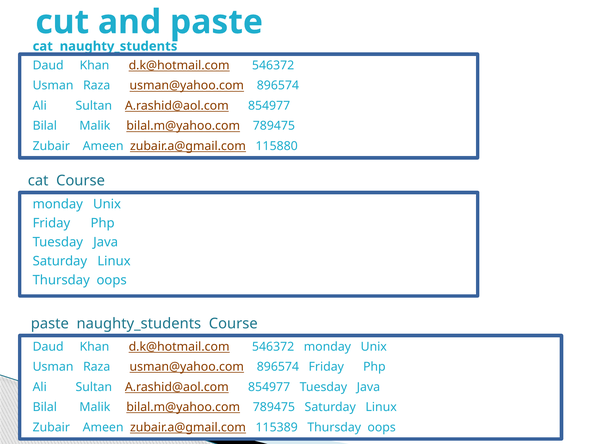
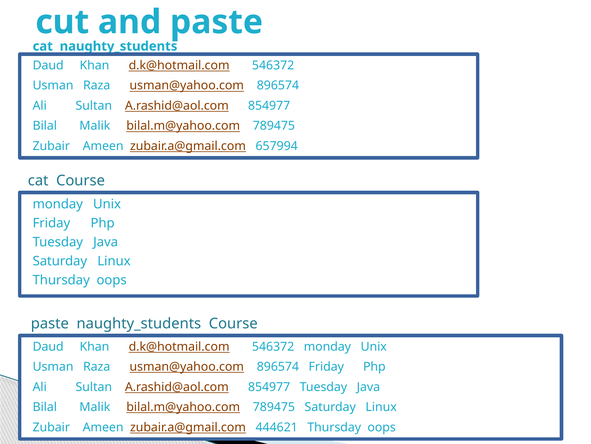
115880: 115880 -> 657994
115389: 115389 -> 444621
